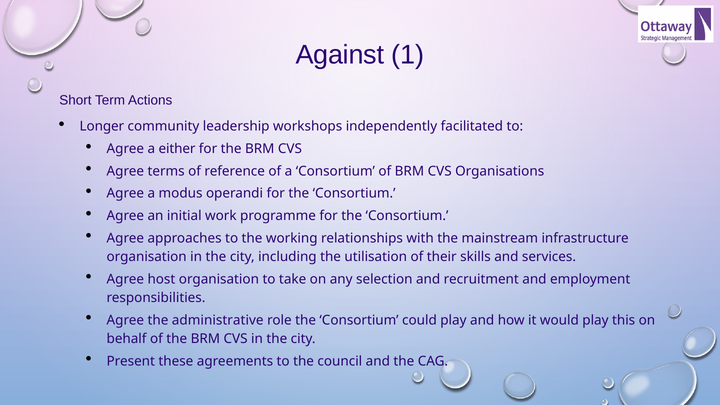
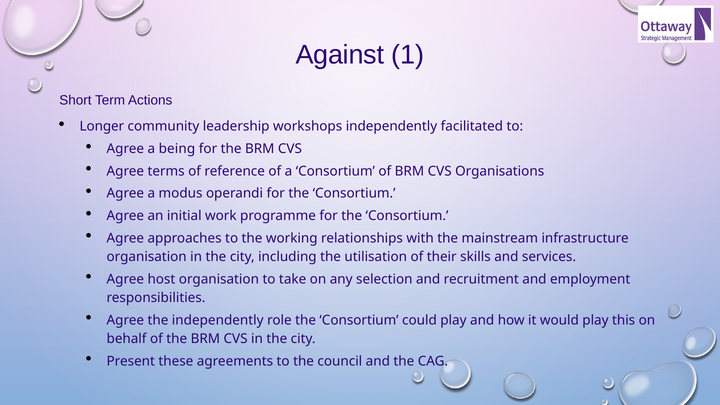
either: either -> being
the administrative: administrative -> independently
